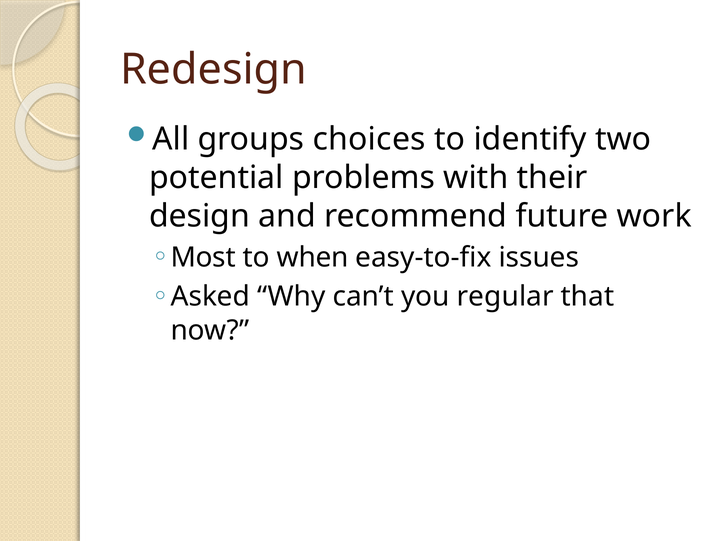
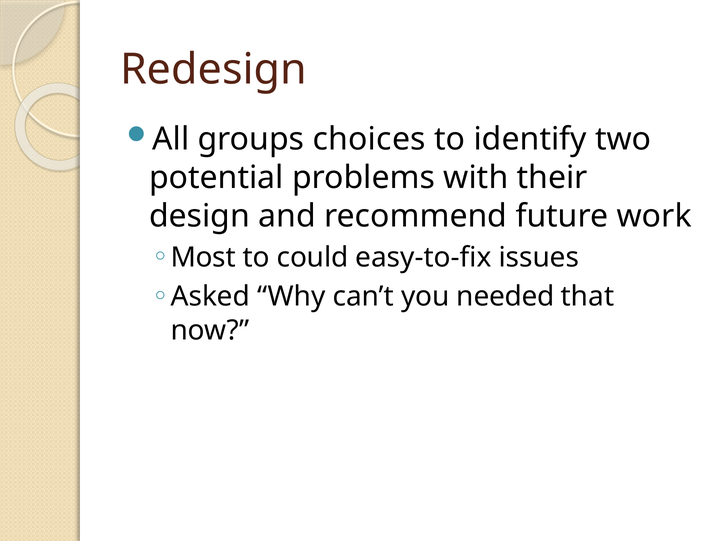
when: when -> could
regular: regular -> needed
